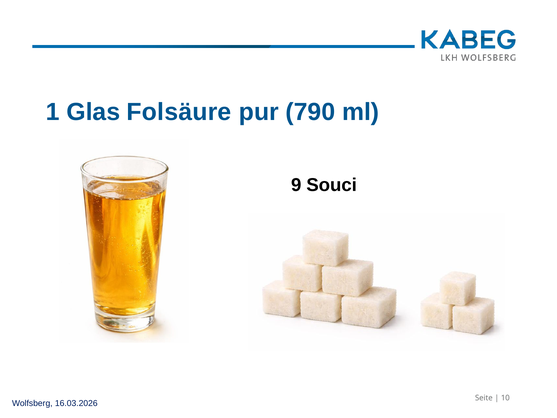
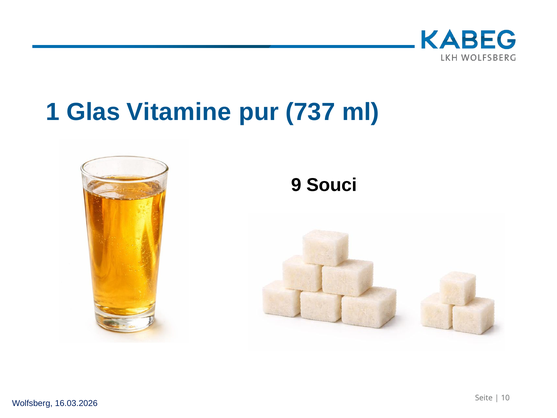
Folsäure: Folsäure -> Vitamine
790: 790 -> 737
